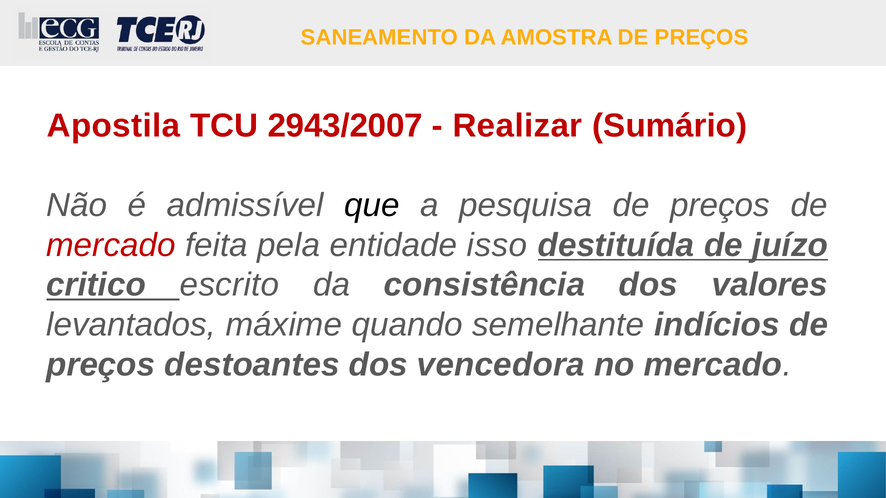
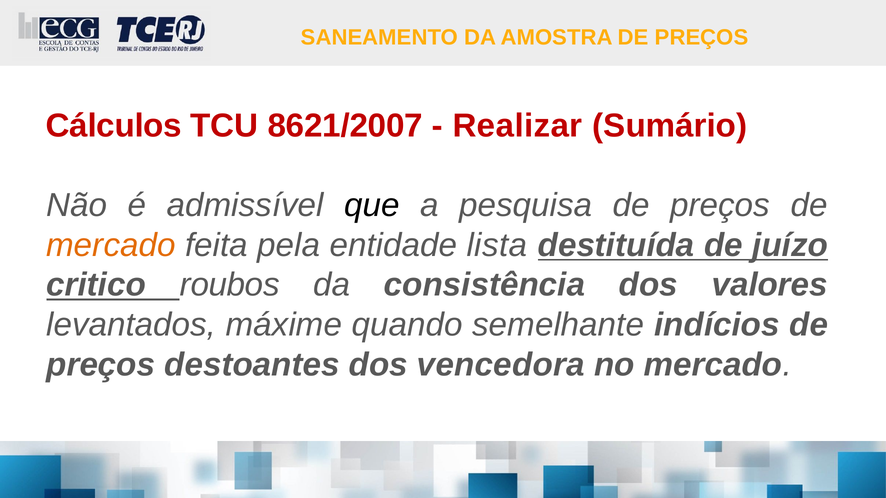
Apostila: Apostila -> Cálculos
2943/2007: 2943/2007 -> 8621/2007
mercado at (111, 245) colour: red -> orange
isso: isso -> lista
escrito: escrito -> roubos
